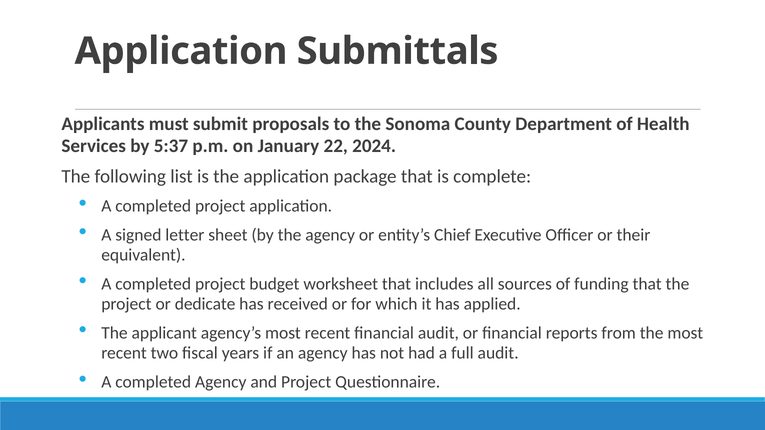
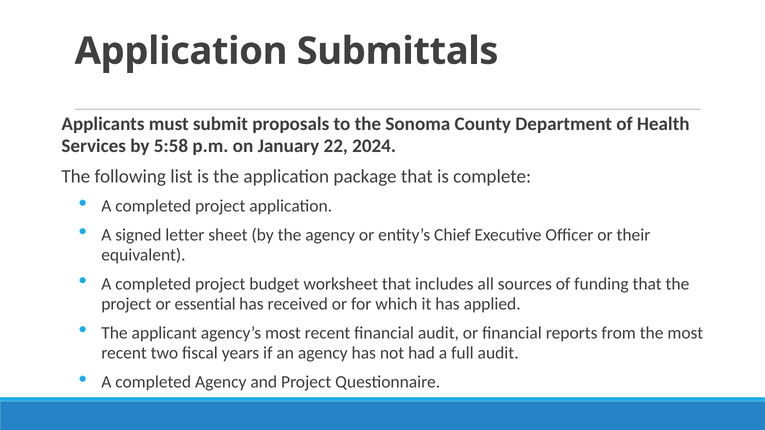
5:37: 5:37 -> 5:58
dedicate: dedicate -> essential
